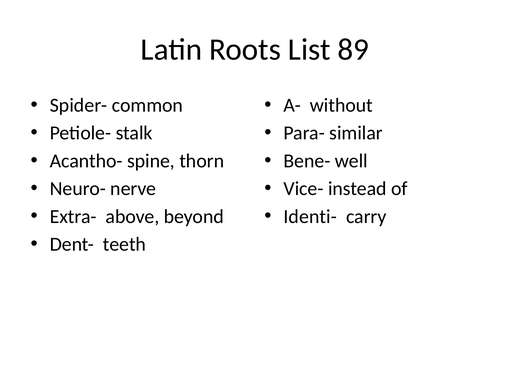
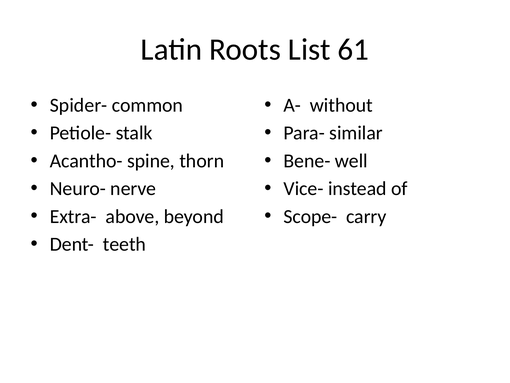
89: 89 -> 61
Identi-: Identi- -> Scope-
